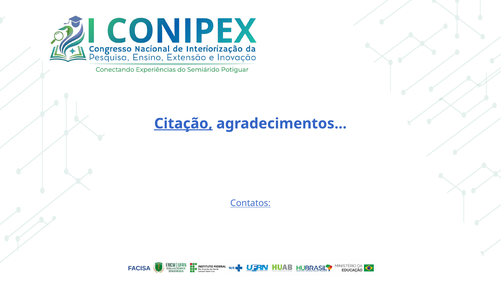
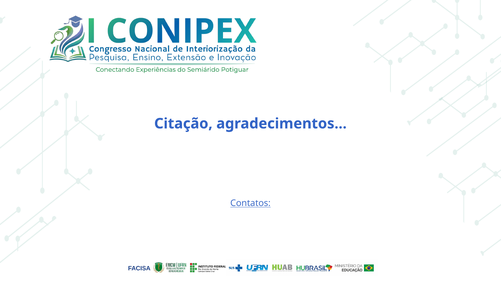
Citação underline: present -> none
